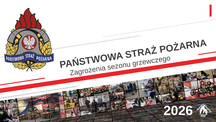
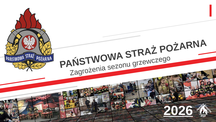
2026 underline: none -> present
